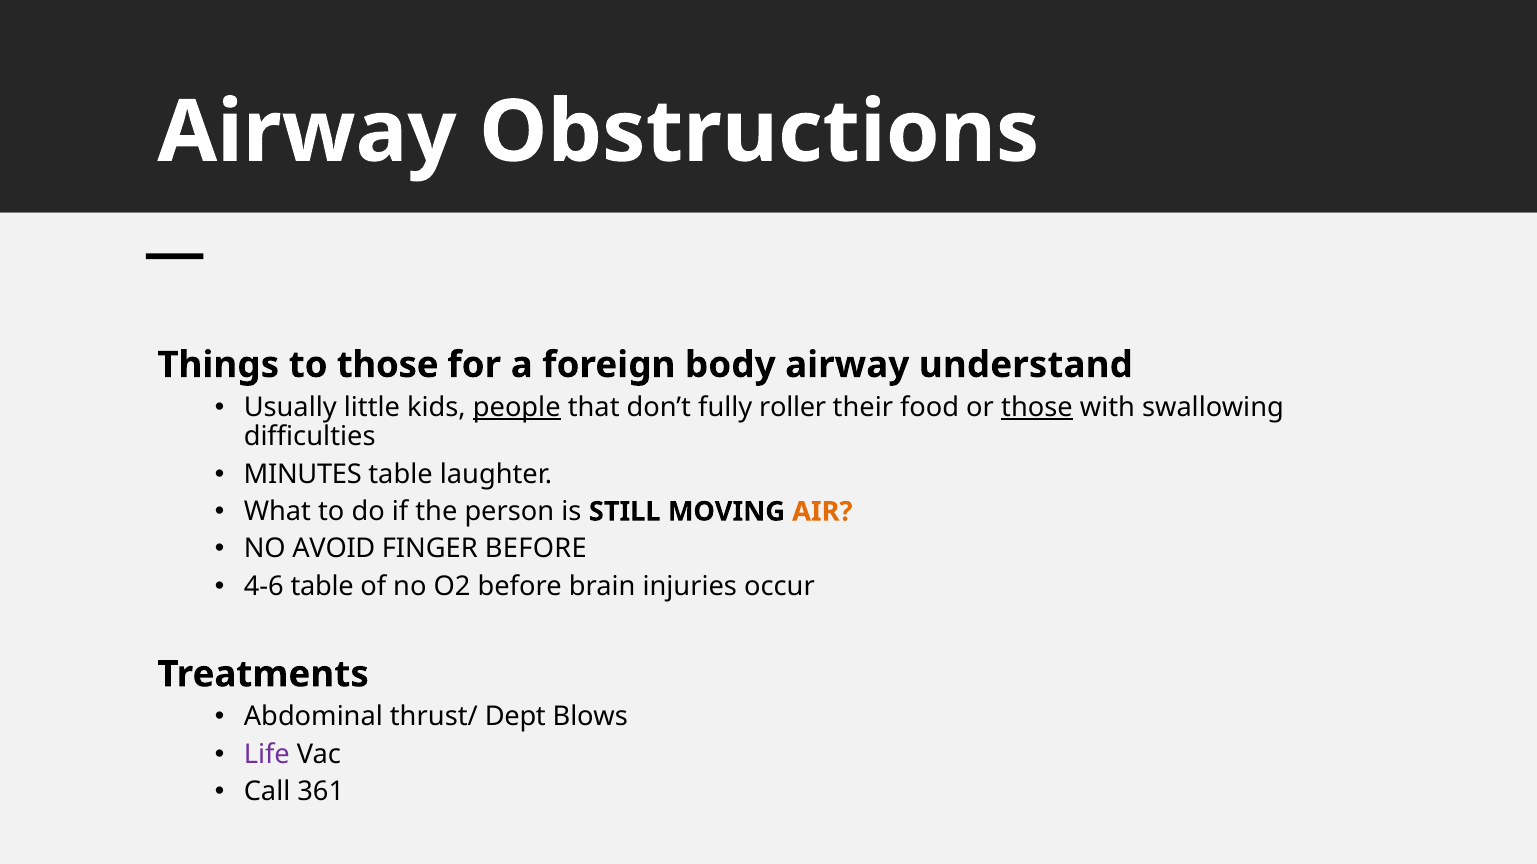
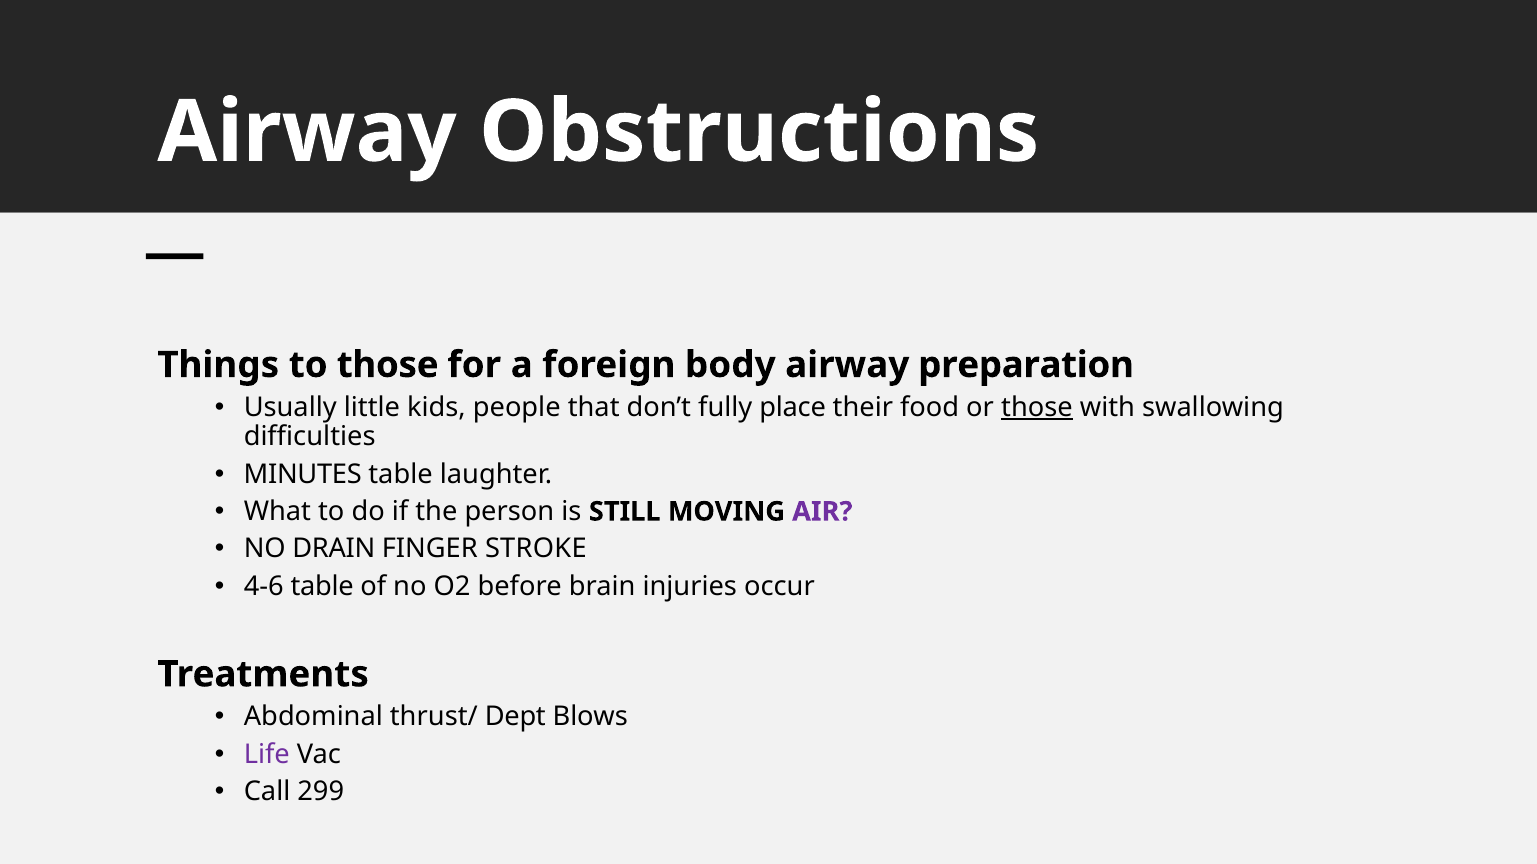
understand: understand -> preparation
people underline: present -> none
roller: roller -> place
AIR colour: orange -> purple
AVOID: AVOID -> DRAIN
FINGER BEFORE: BEFORE -> STROKE
361: 361 -> 299
